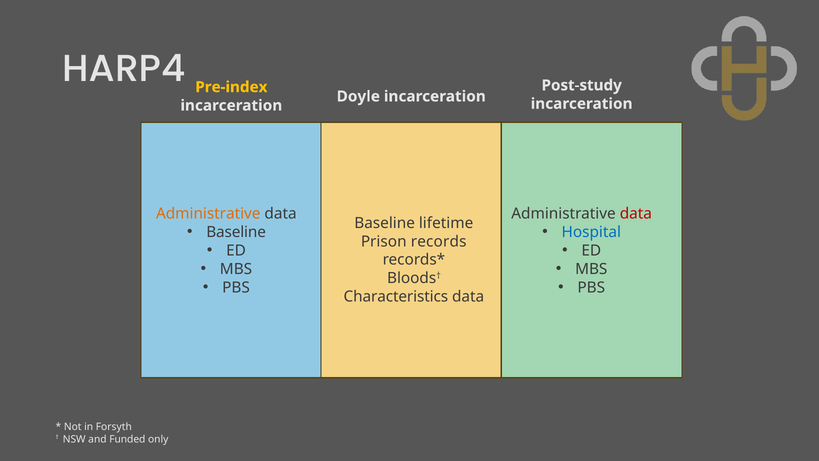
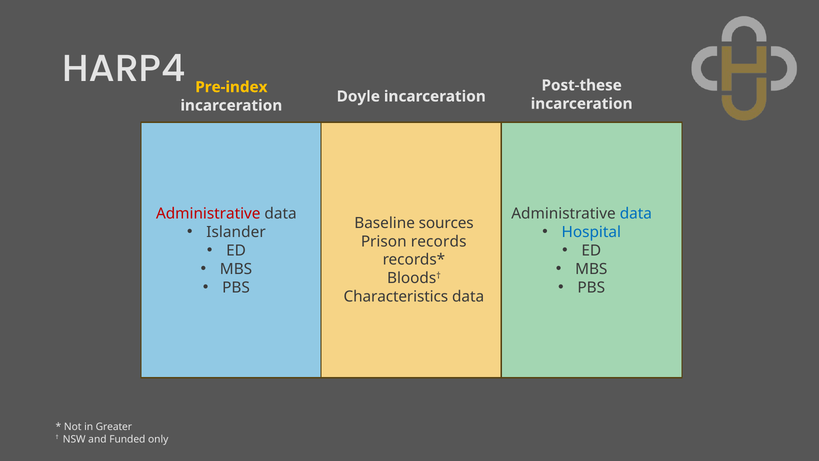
Post-study: Post-study -> Post-these
Administrative at (208, 214) colour: orange -> red
data at (636, 214) colour: red -> blue
lifetime: lifetime -> sources
Baseline at (236, 232): Baseline -> Islander
Forsyth: Forsyth -> Greater
